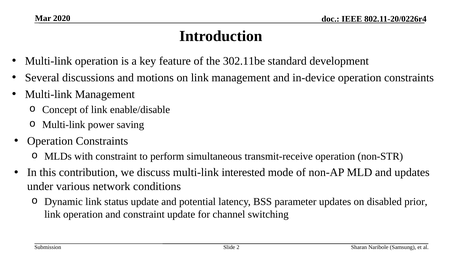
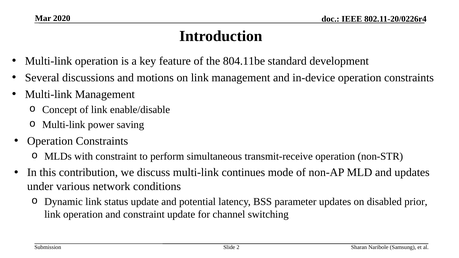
302.11be: 302.11be -> 804.11be
interested: interested -> continues
